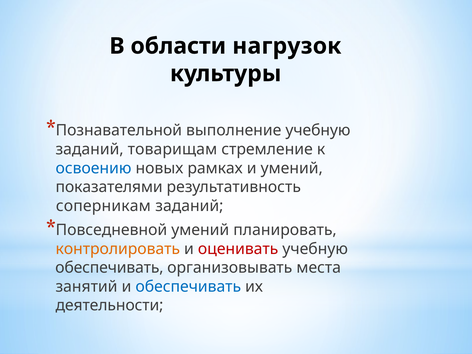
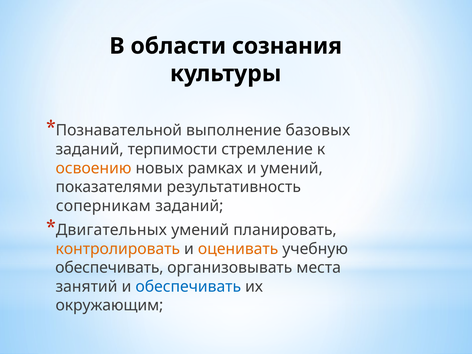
нагрузок: нагрузок -> сознания
выполнение учебную: учебную -> базовых
товарищам: товарищам -> терпимости
освоению colour: blue -> orange
Повседневной: Повседневной -> Двигательных
оценивать colour: red -> orange
деятельности: деятельности -> окружающим
